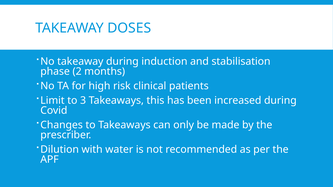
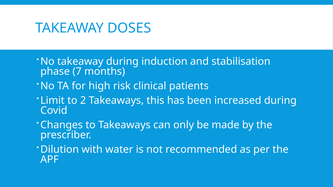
2: 2 -> 7
3: 3 -> 2
